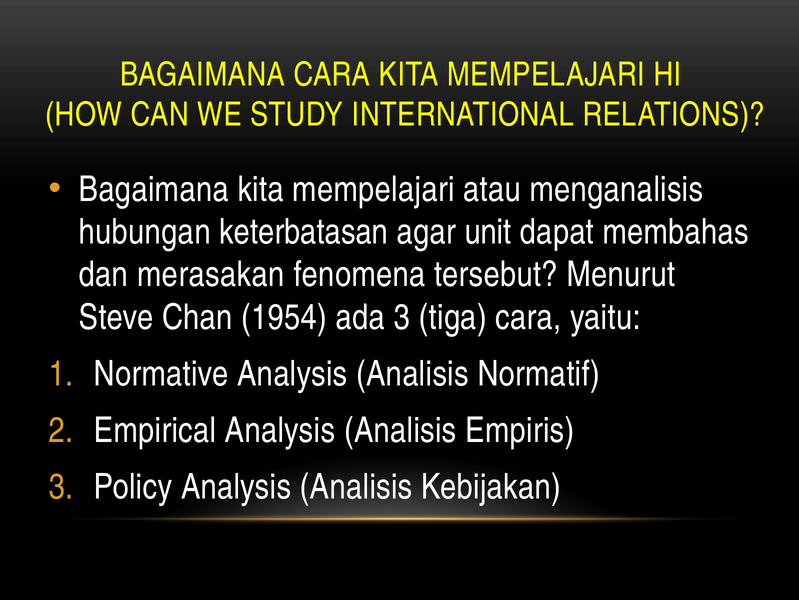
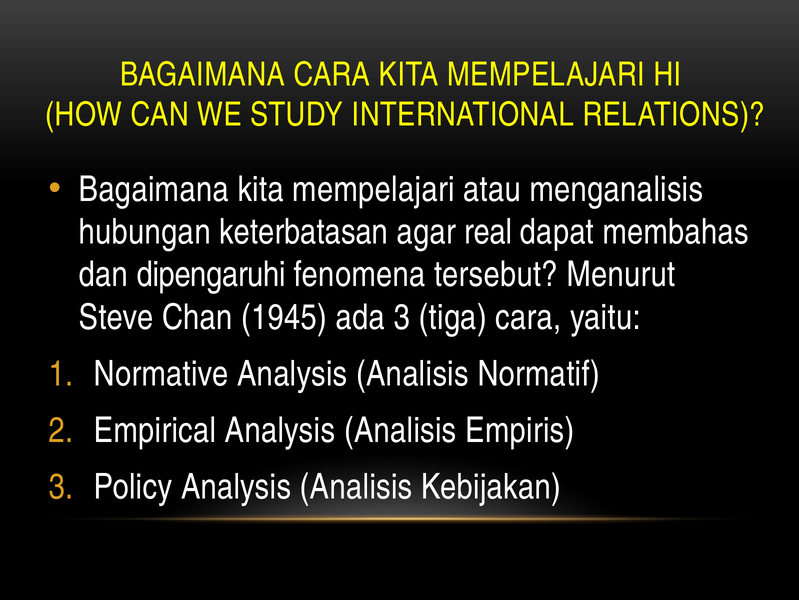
unit: unit -> real
merasakan: merasakan -> dipengaruhi
1954: 1954 -> 1945
